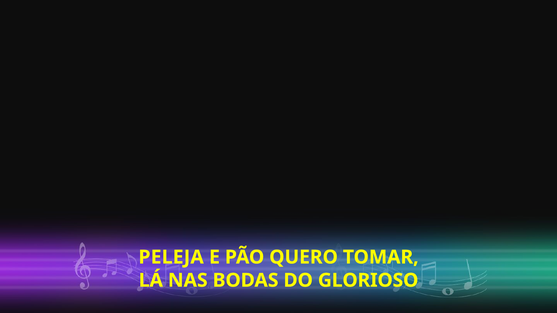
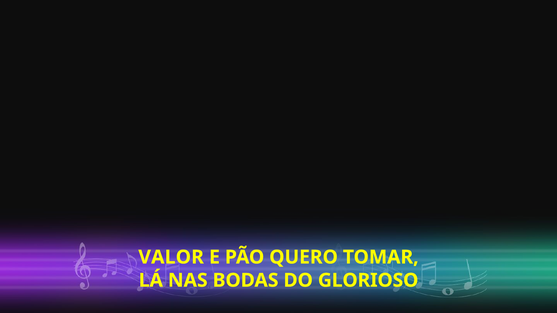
PELEJA: PELEJA -> VALOR
